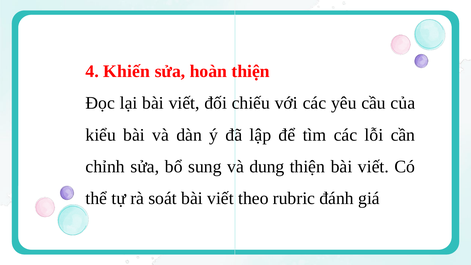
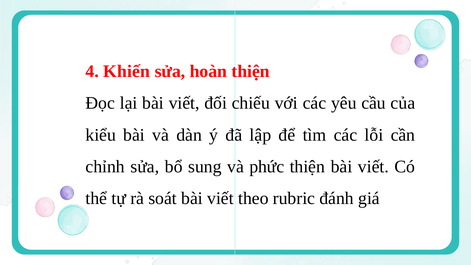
dung: dung -> phức
